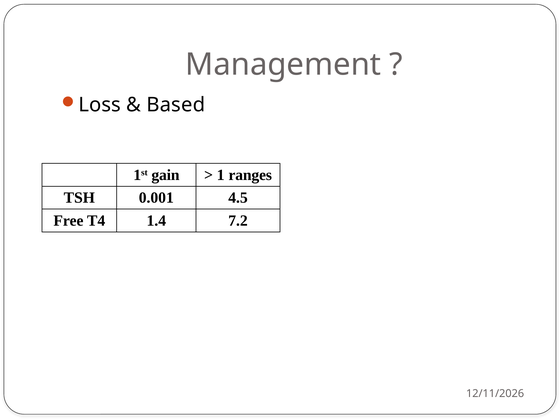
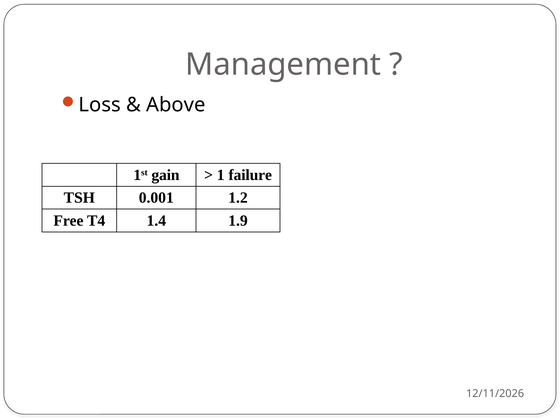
Based: Based -> Above
ranges: ranges -> failure
4.5: 4.5 -> 1.2
7.2: 7.2 -> 1.9
